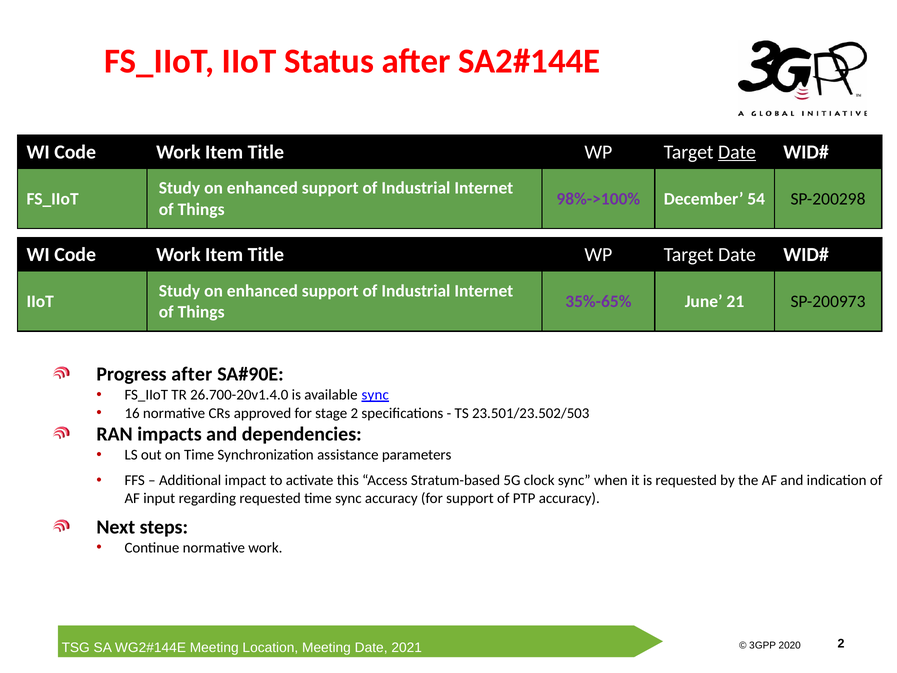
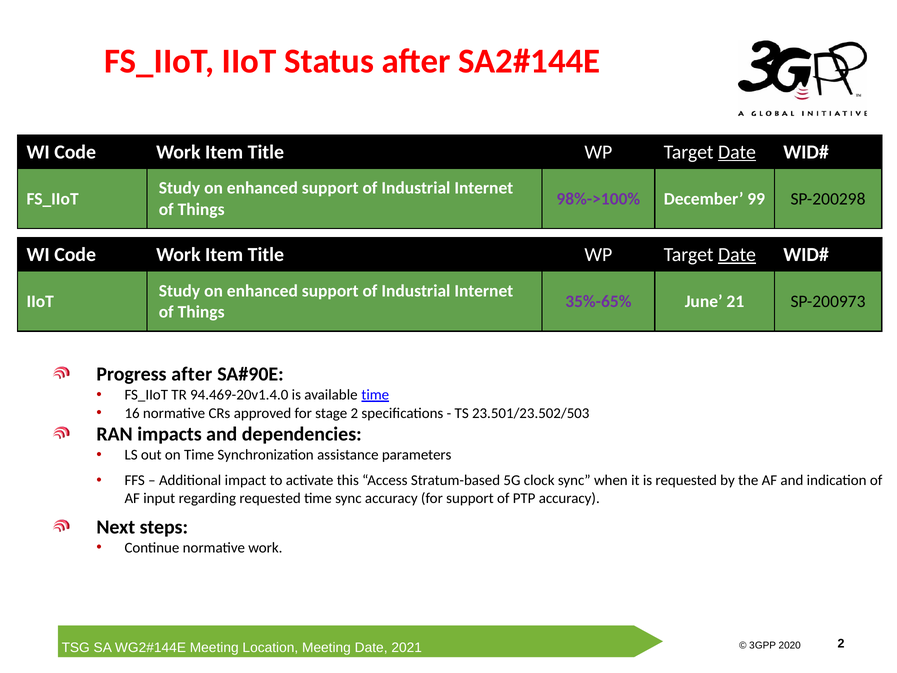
54: 54 -> 99
Date at (737, 255) underline: none -> present
26.700-20v1.4.0: 26.700-20v1.4.0 -> 94.469-20v1.4.0
available sync: sync -> time
